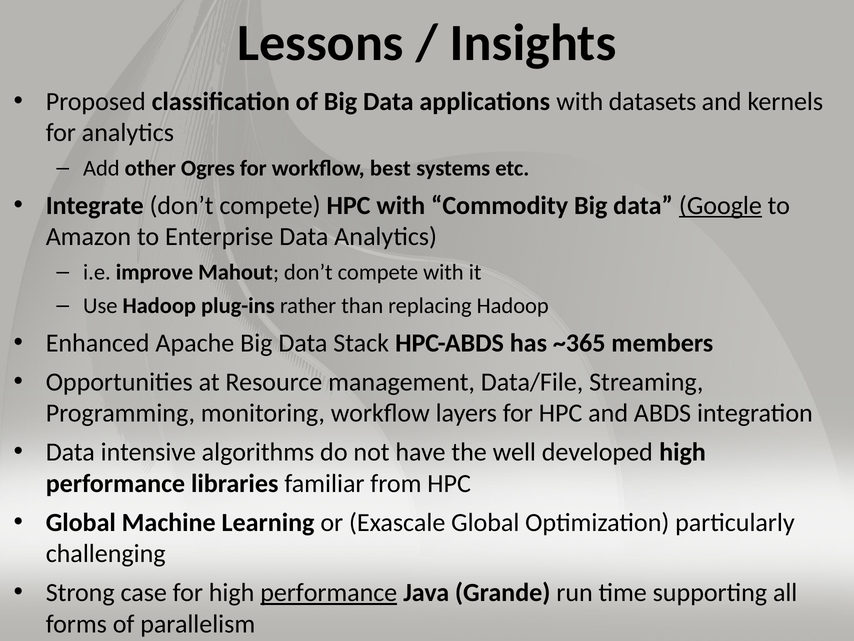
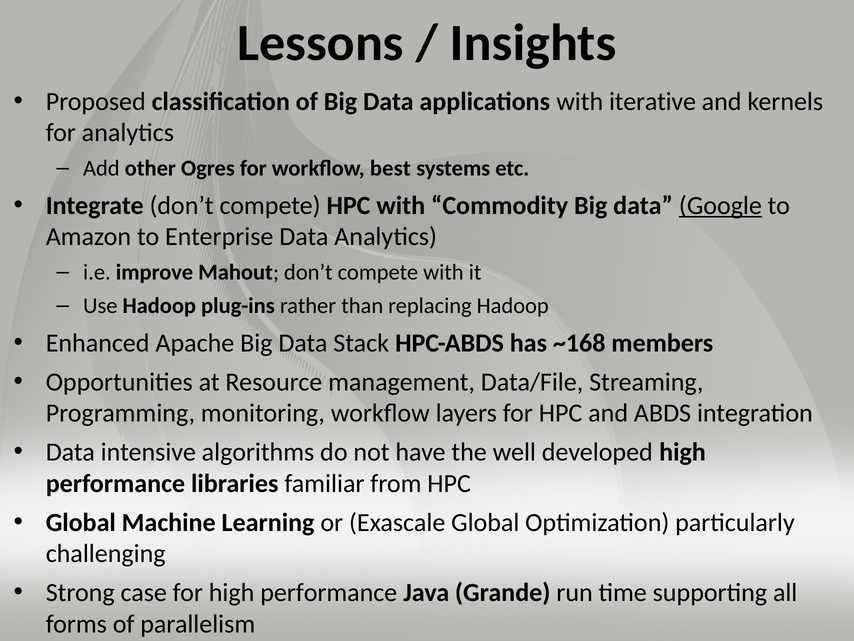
datasets: datasets -> iterative
~365: ~365 -> ~168
performance at (329, 592) underline: present -> none
